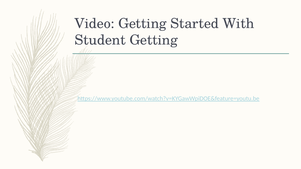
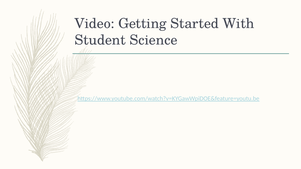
Student Getting: Getting -> Science
